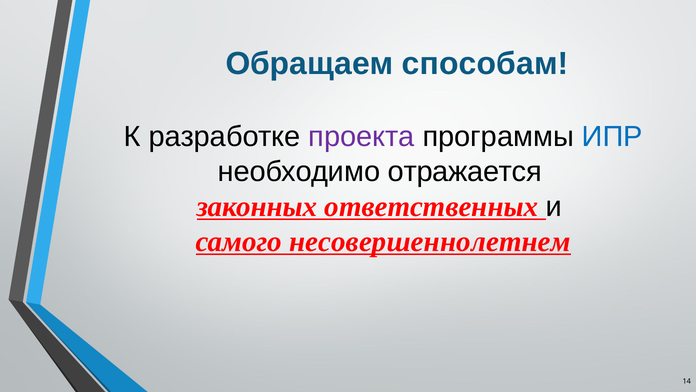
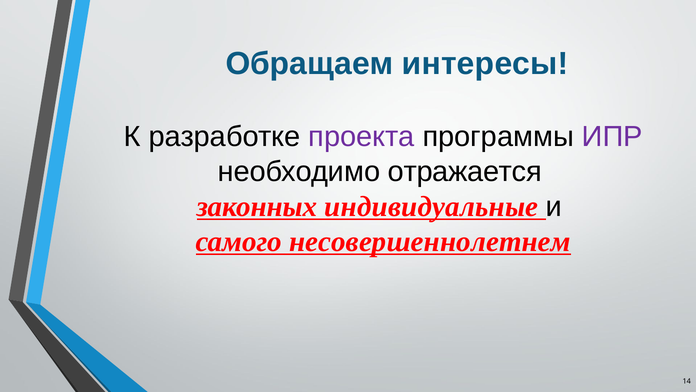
способам: способам -> интересы
ИПР colour: blue -> purple
ответственных: ответственных -> индивидуальные
